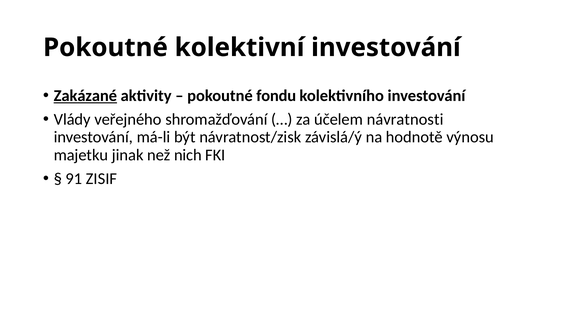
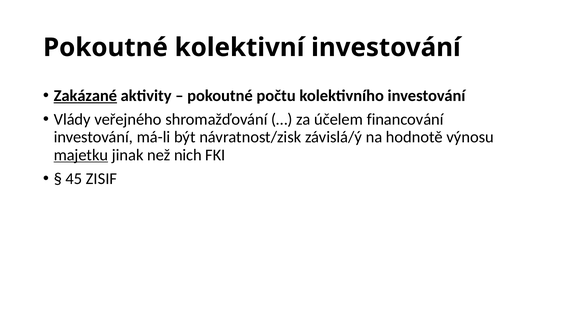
fondu: fondu -> počtu
návratnosti: návratnosti -> financování
majetku underline: none -> present
91: 91 -> 45
